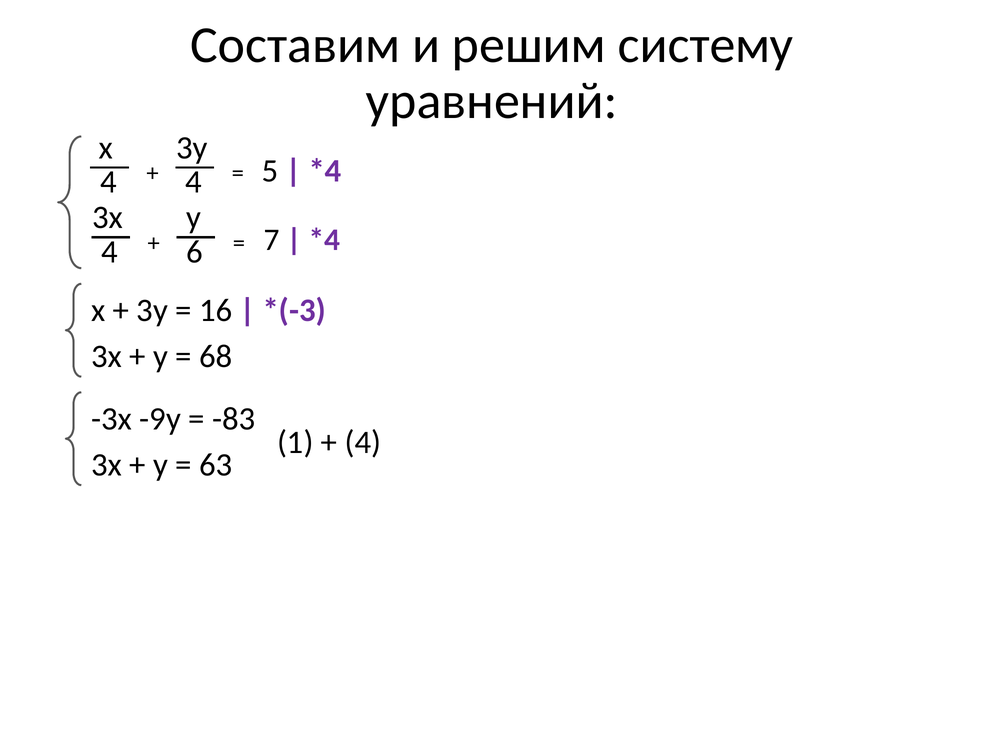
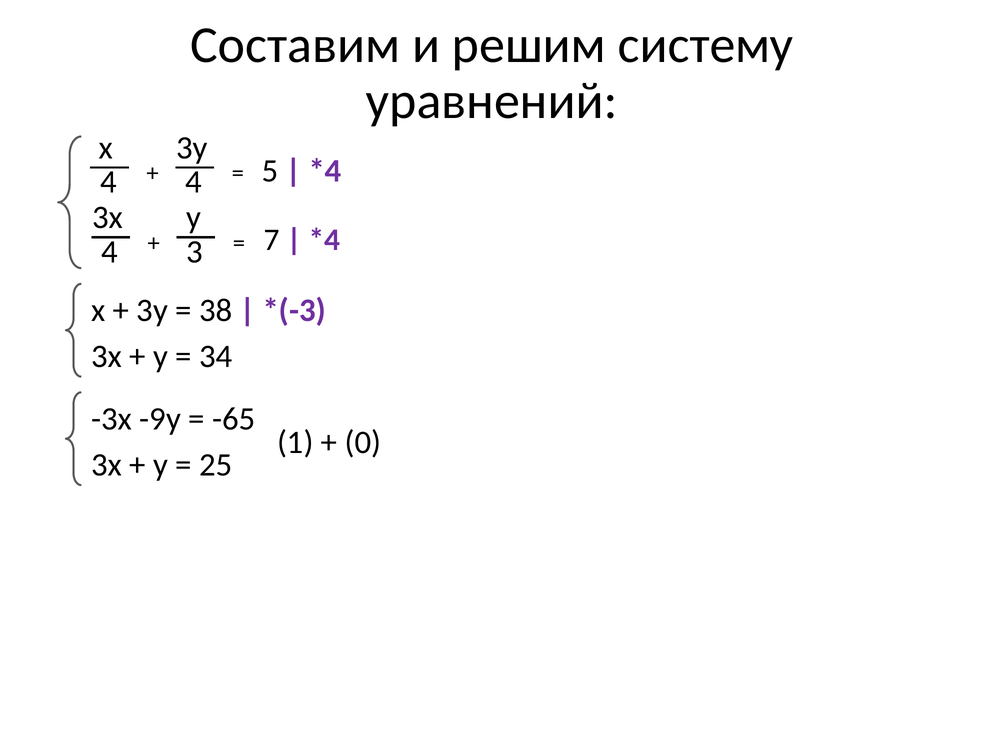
6: 6 -> 3
16: 16 -> 38
68: 68 -> 34
-83: -83 -> -65
4 at (363, 442): 4 -> 0
63: 63 -> 25
